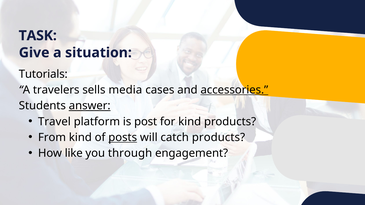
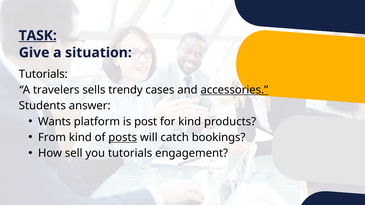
TASK underline: none -> present
media: media -> trendy
answer underline: present -> none
Travel: Travel -> Wants
catch products: products -> bookings
like: like -> sell
you through: through -> tutorials
